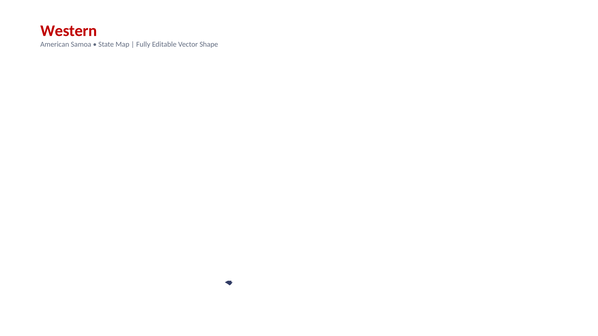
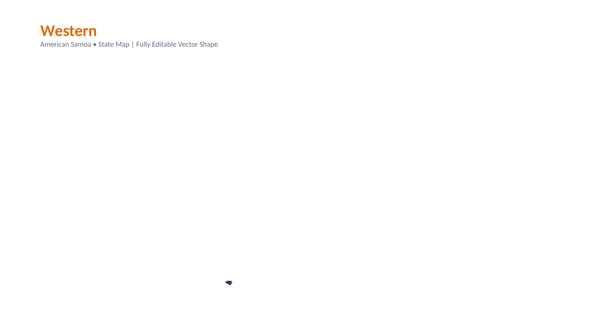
Western colour: red -> orange
